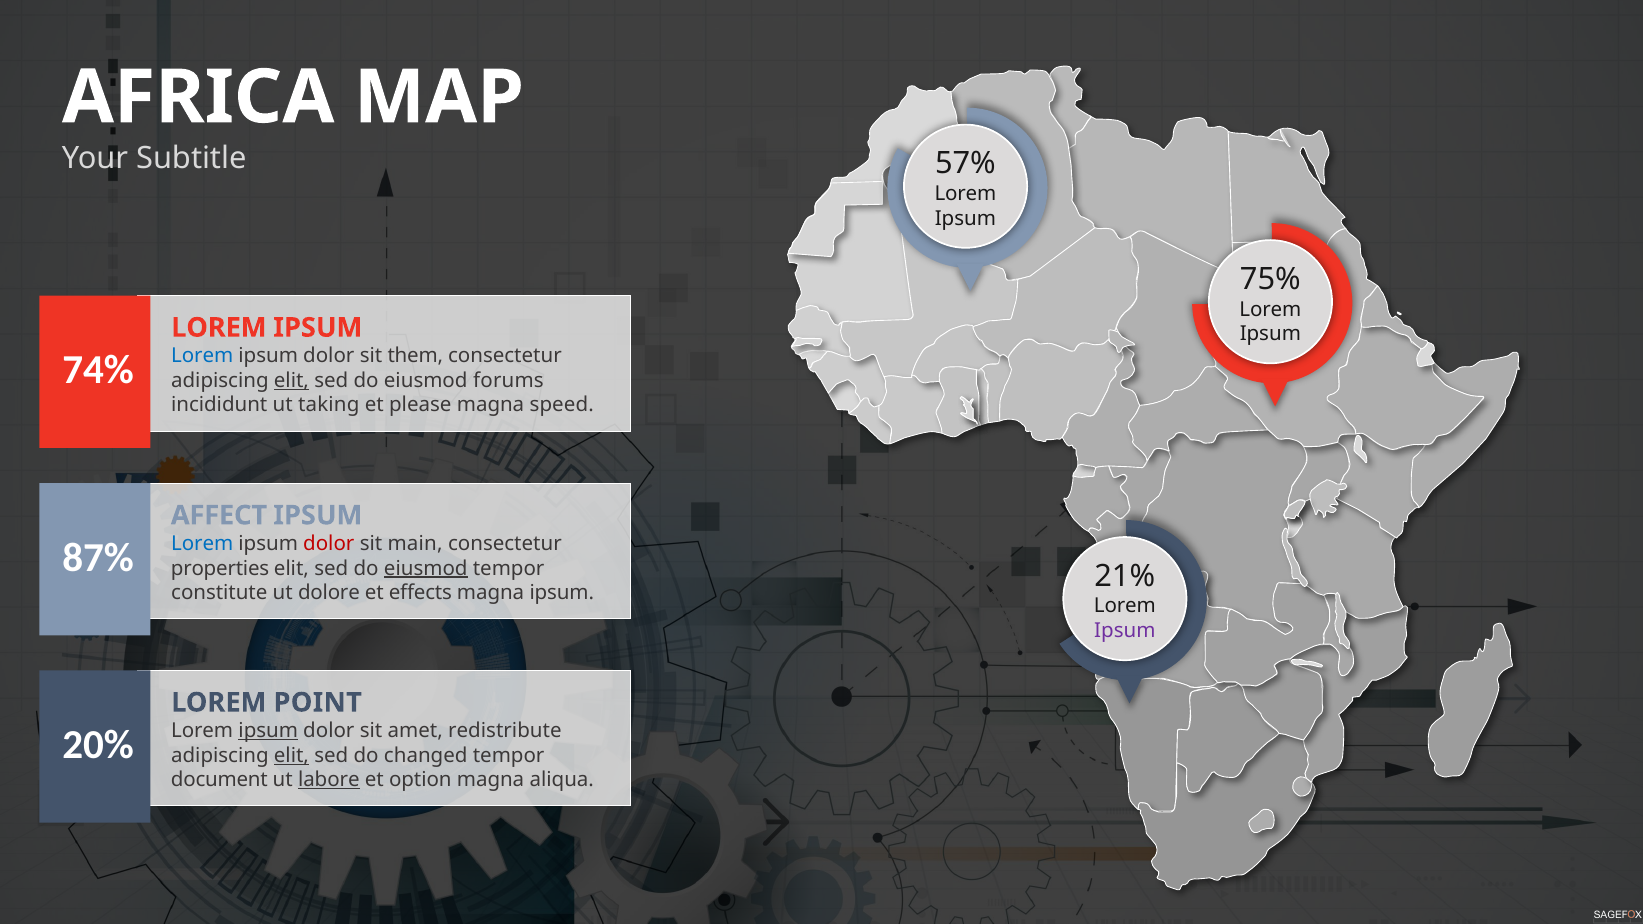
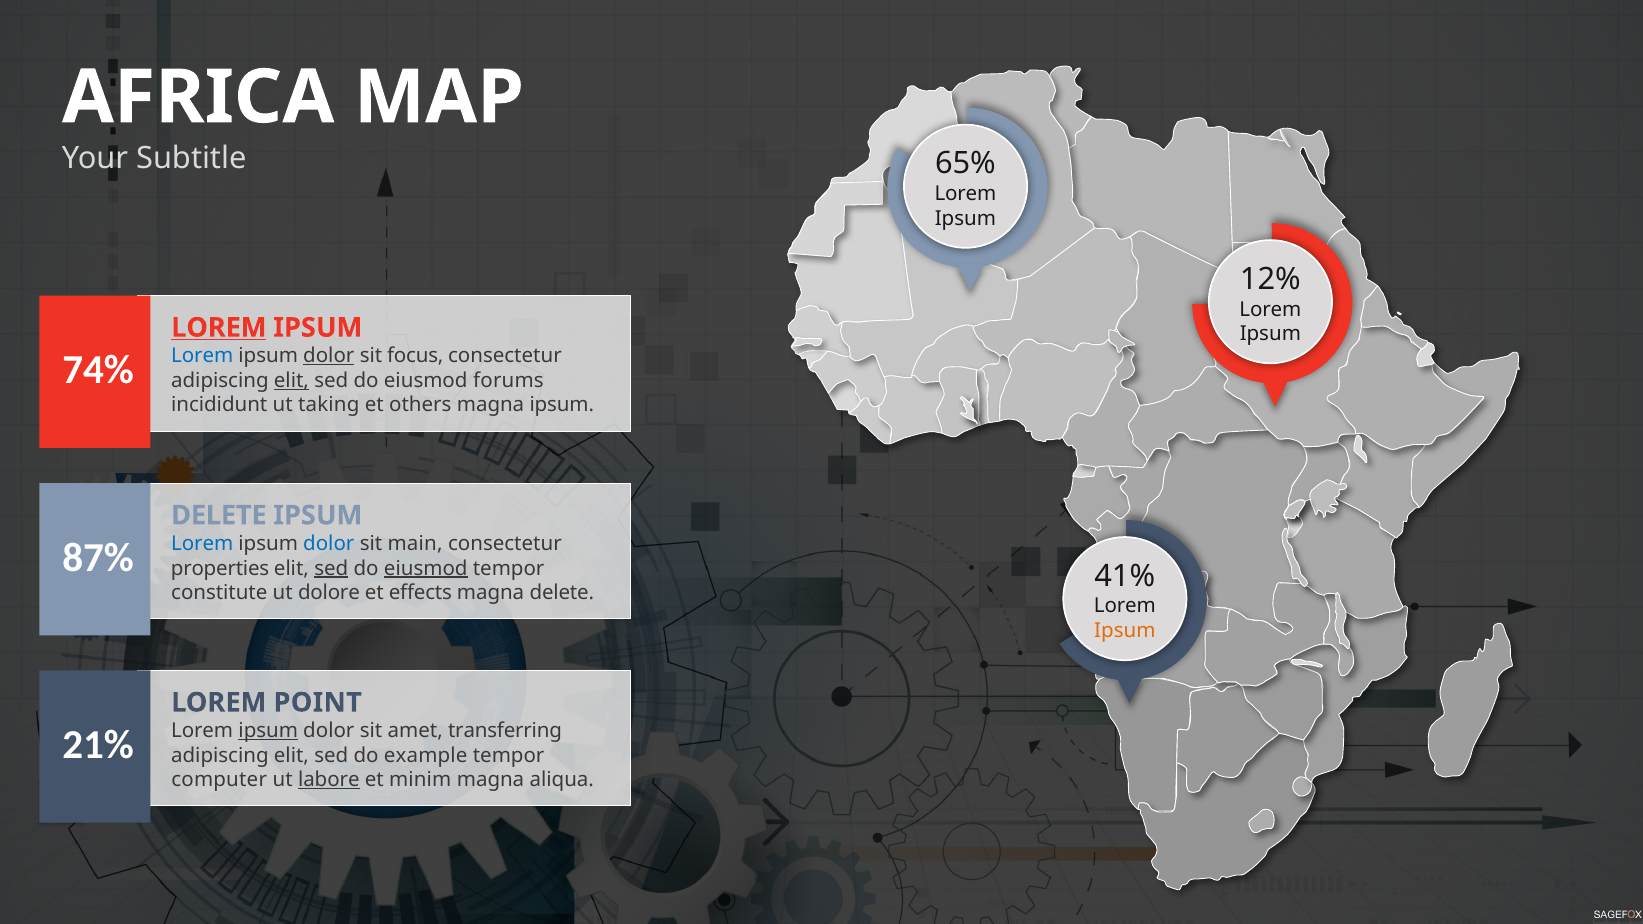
57%: 57% -> 65%
75%: 75% -> 12%
LOREM at (219, 328) underline: none -> present
dolor at (329, 356) underline: none -> present
them: them -> focus
please: please -> others
magna speed: speed -> ipsum
AFFECT at (219, 515): AFFECT -> DELETE
dolor at (329, 544) colour: red -> blue
sed at (331, 568) underline: none -> present
21%: 21% -> 41%
magna ipsum: ipsum -> delete
Ipsum at (1125, 631) colour: purple -> orange
redistribute: redistribute -> transferring
20%: 20% -> 21%
elit at (291, 756) underline: present -> none
changed: changed -> example
document: document -> computer
option: option -> minim
